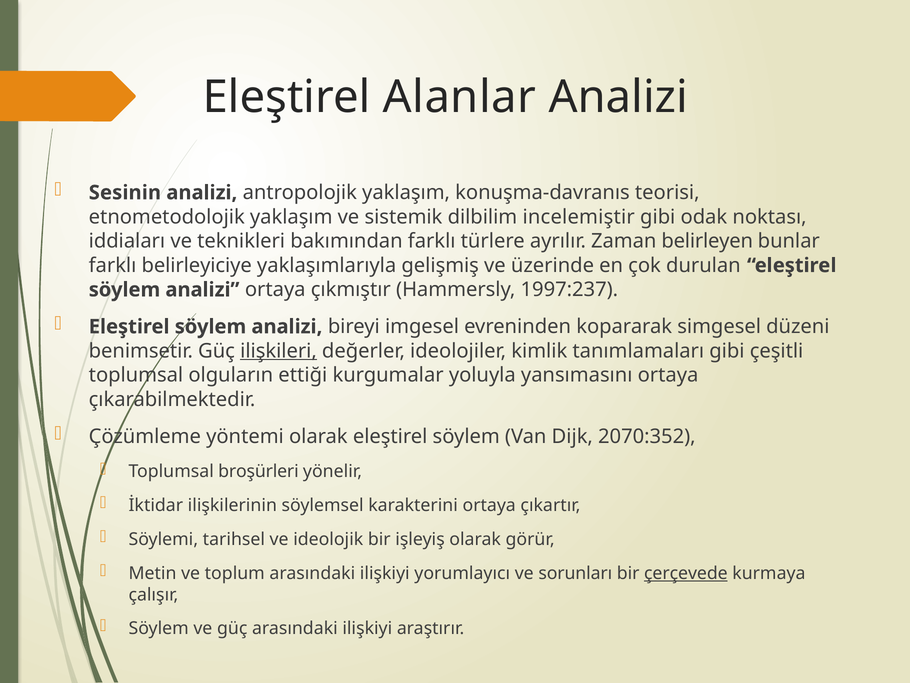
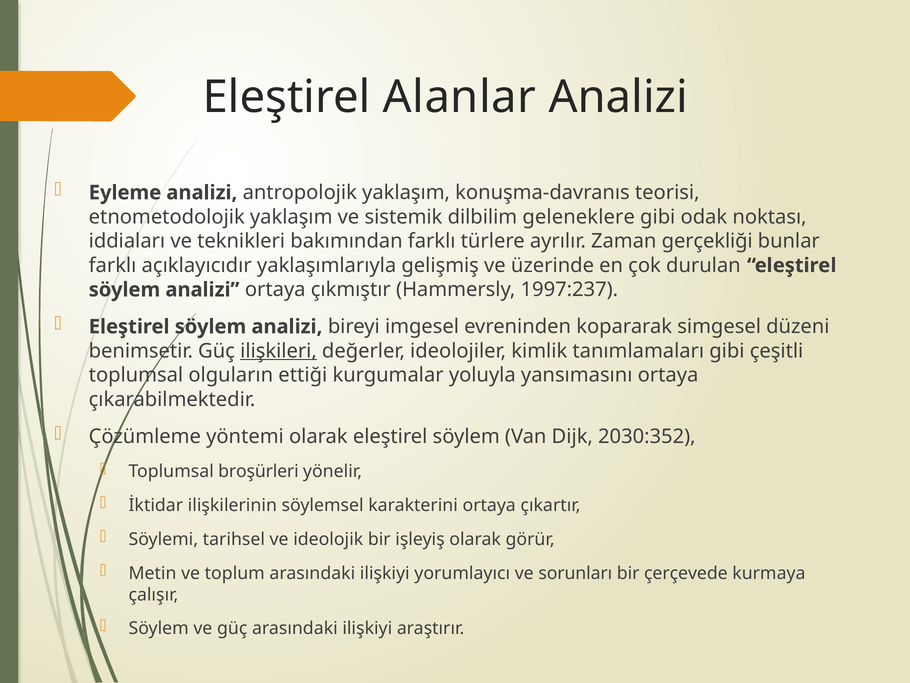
Sesinin: Sesinin -> Eyleme
incelemiştir: incelemiştir -> geleneklere
belirleyen: belirleyen -> gerçekliği
belirleyiciye: belirleyiciye -> açıklayıcıdır
2070:352: 2070:352 -> 2030:352
çerçevede underline: present -> none
